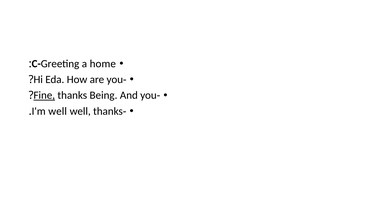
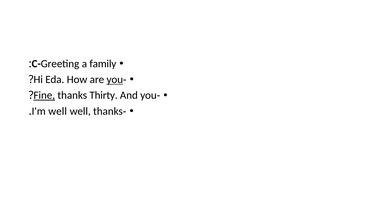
home: home -> family
you at (115, 80) underline: none -> present
Being: Being -> Thirty
